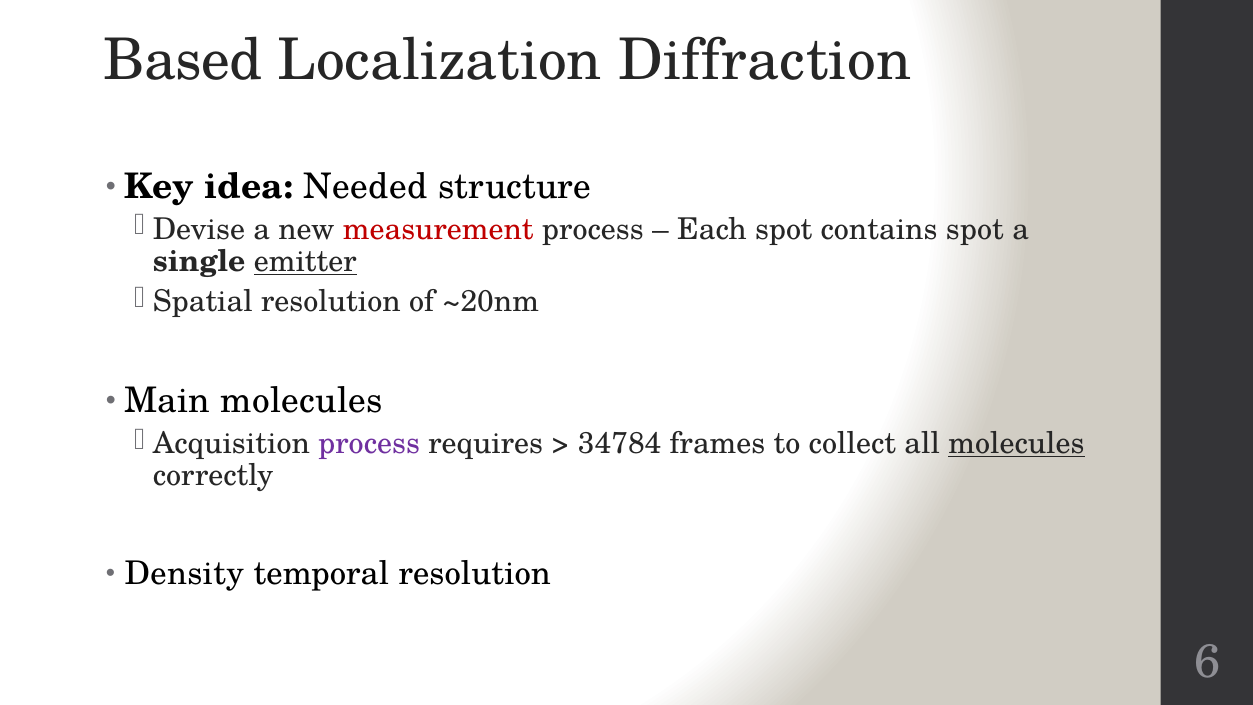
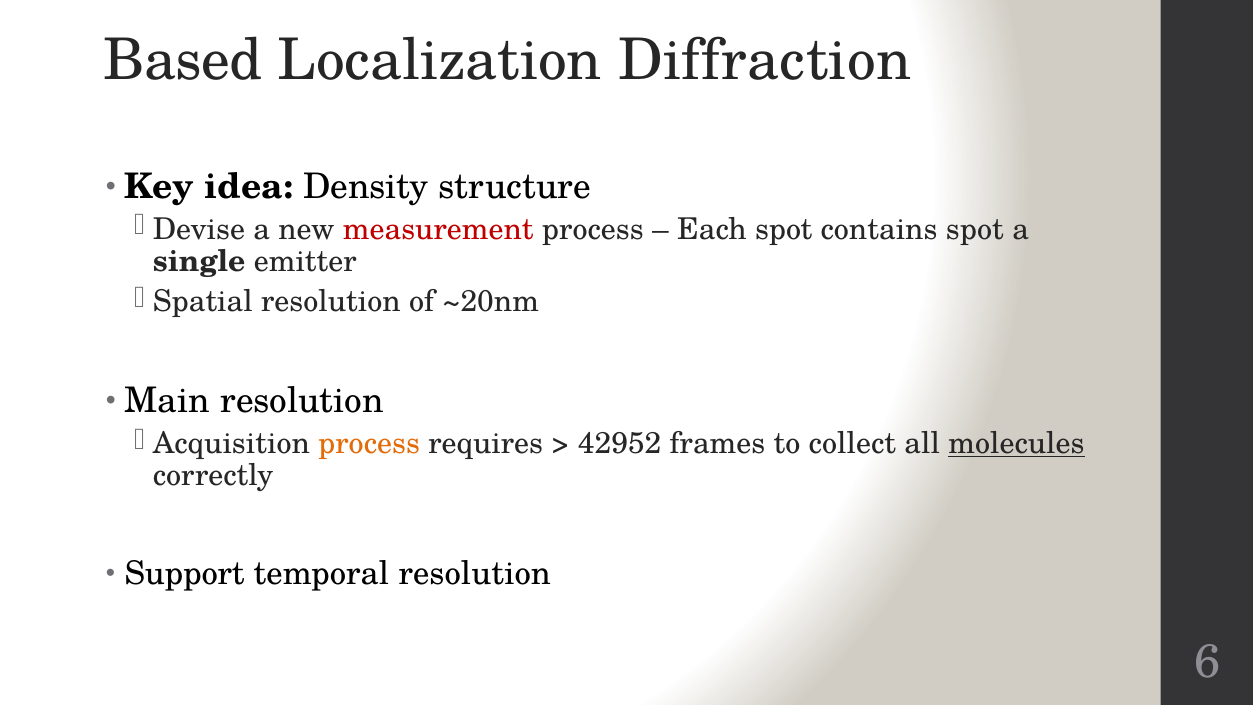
Needed: Needed -> Density
emitter underline: present -> none
Main molecules: molecules -> resolution
process at (369, 443) colour: purple -> orange
34784: 34784 -> 42952
Density: Density -> Support
